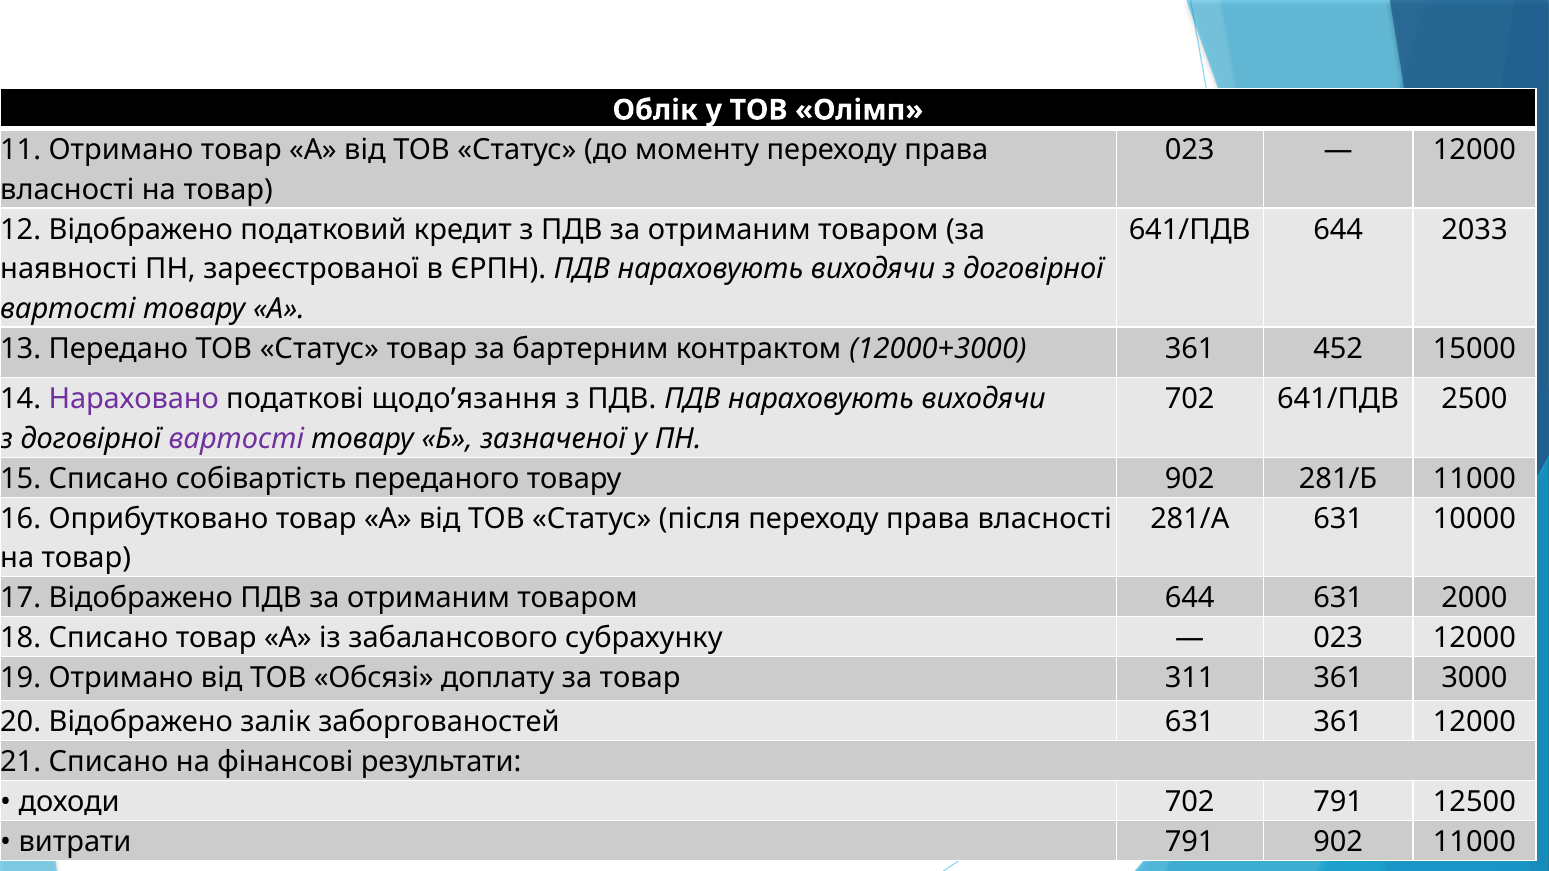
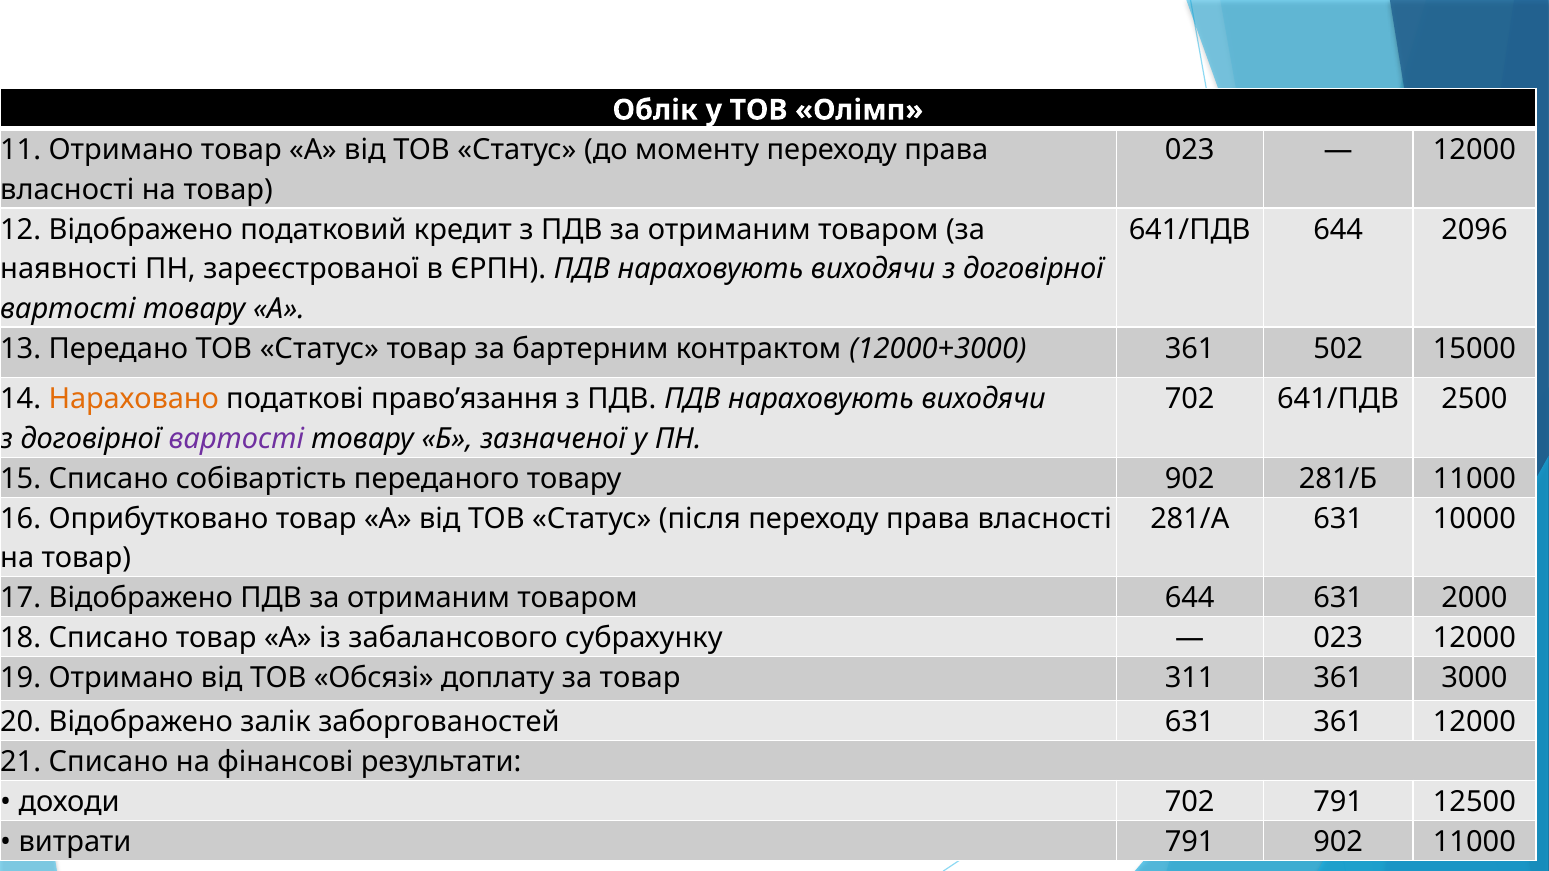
2033: 2033 -> 2096
452: 452 -> 502
Нараховано colour: purple -> orange
щодо’язання: щодо’язання -> право’язання
